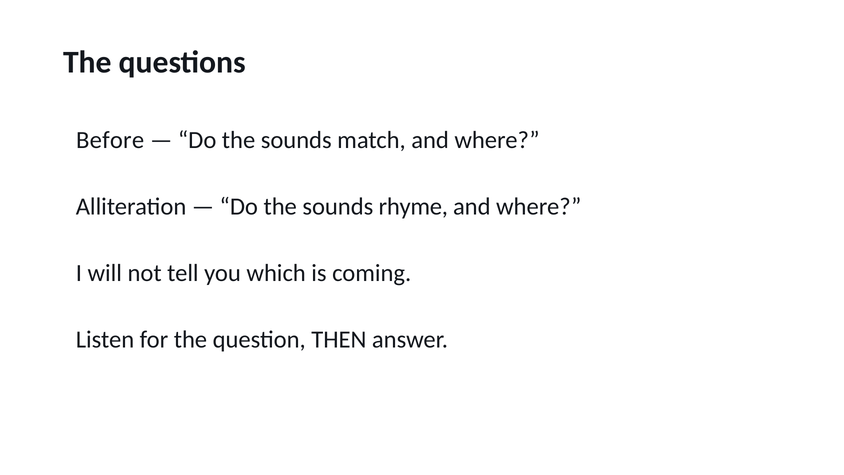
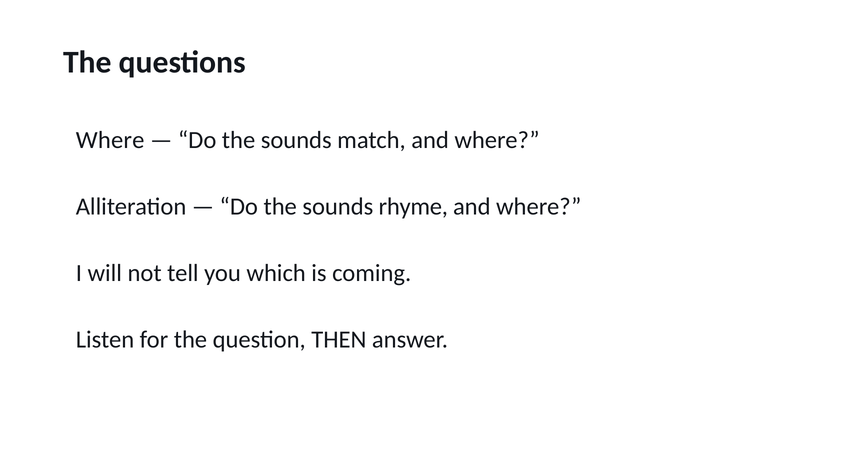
Before at (110, 140): Before -> Where
